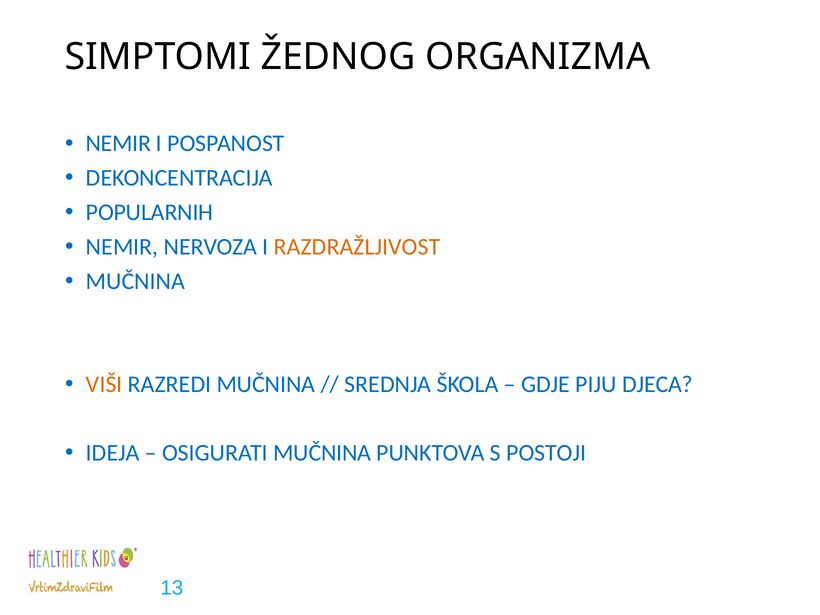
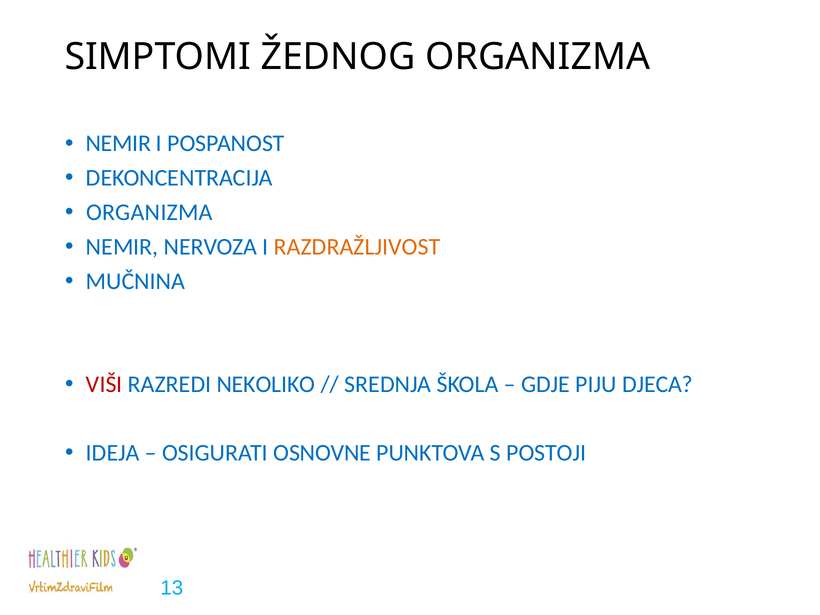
POPULARNIH at (150, 212): POPULARNIH -> ORGANIZMA
VIŠI colour: orange -> red
RAZREDI MUČNINA: MUČNINA -> NEKOLIKO
OSIGURATI MUČNINA: MUČNINA -> OSNOVNE
